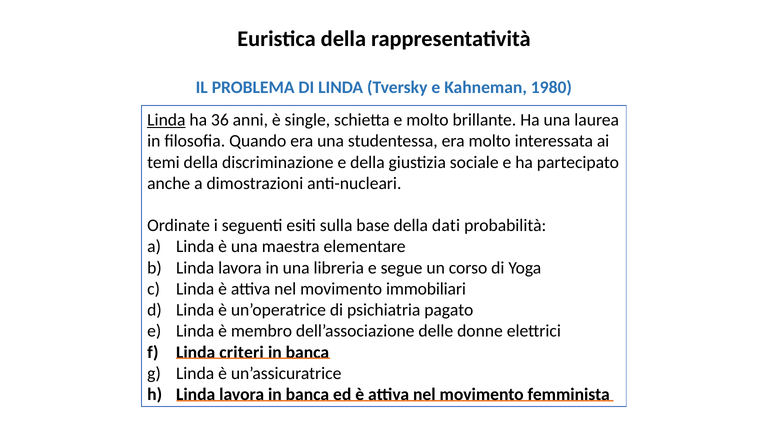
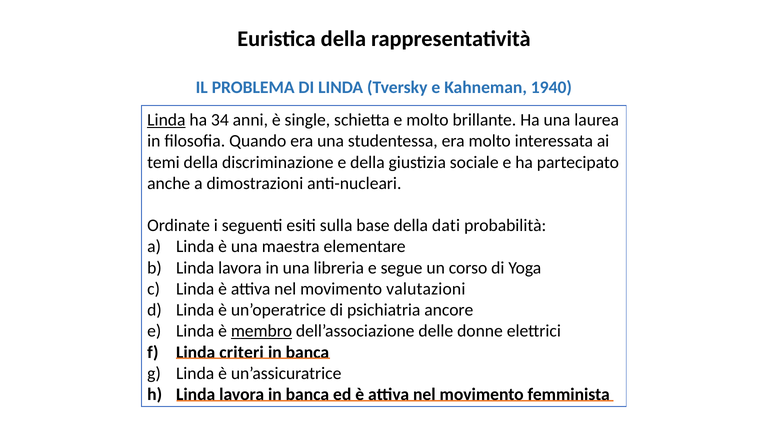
1980: 1980 -> 1940
36: 36 -> 34
immobiliari: immobiliari -> valutazioni
pagato: pagato -> ancore
membro underline: none -> present
